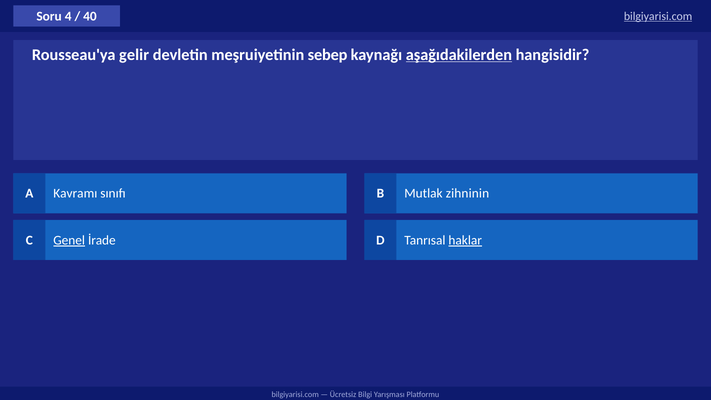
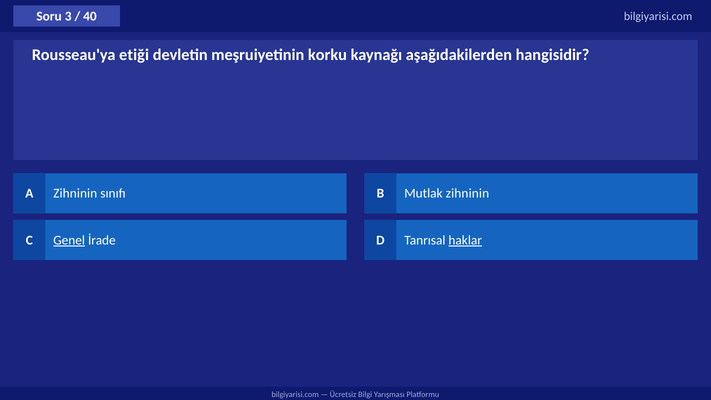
4: 4 -> 3
bilgiyarisi.com at (658, 16) underline: present -> none
gelir: gelir -> etiği
sebep: sebep -> korku
aşağıdakilerden underline: present -> none
A Kavramı: Kavramı -> Zihninin
